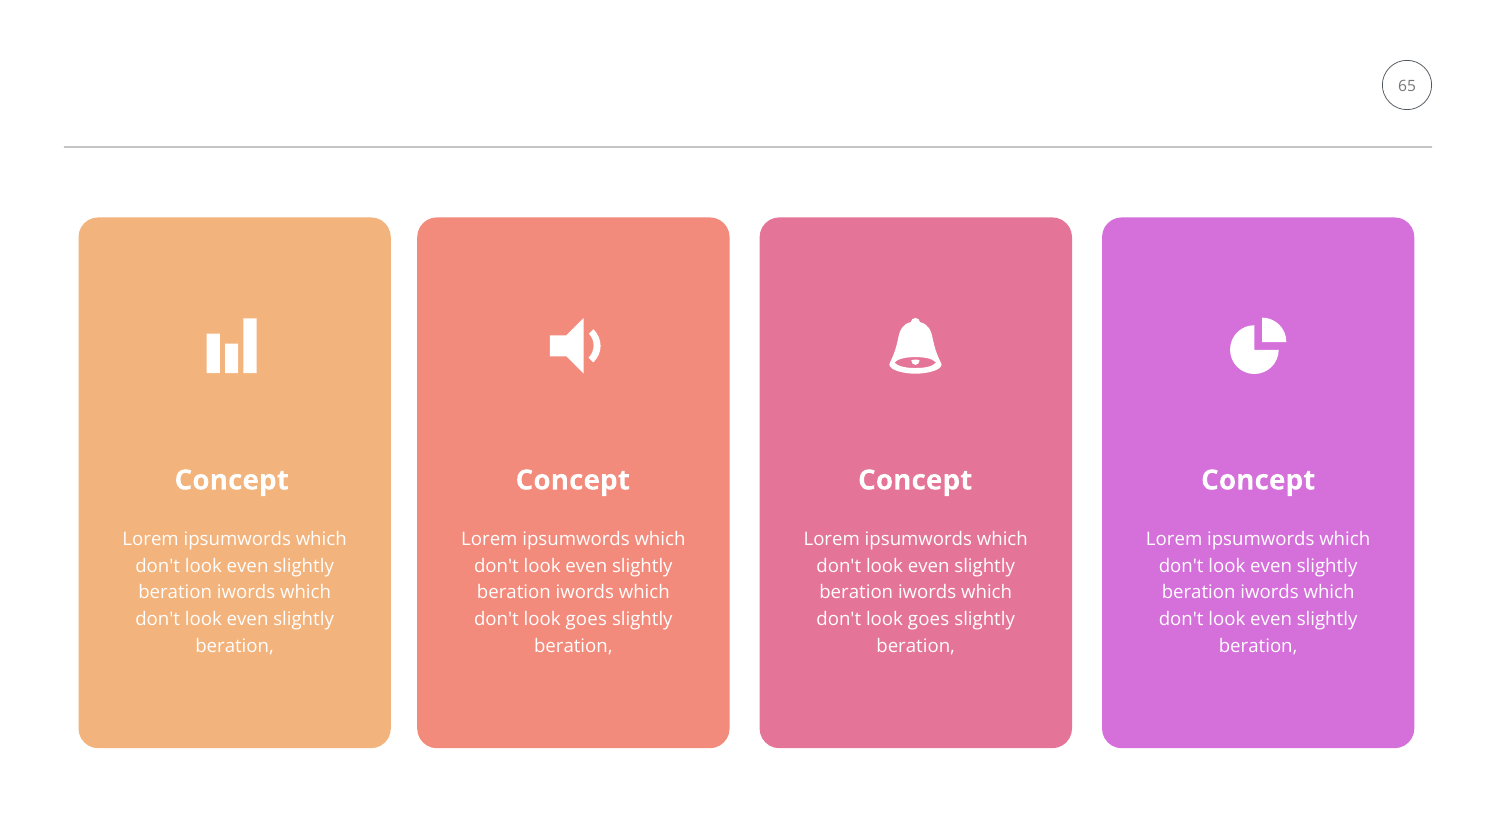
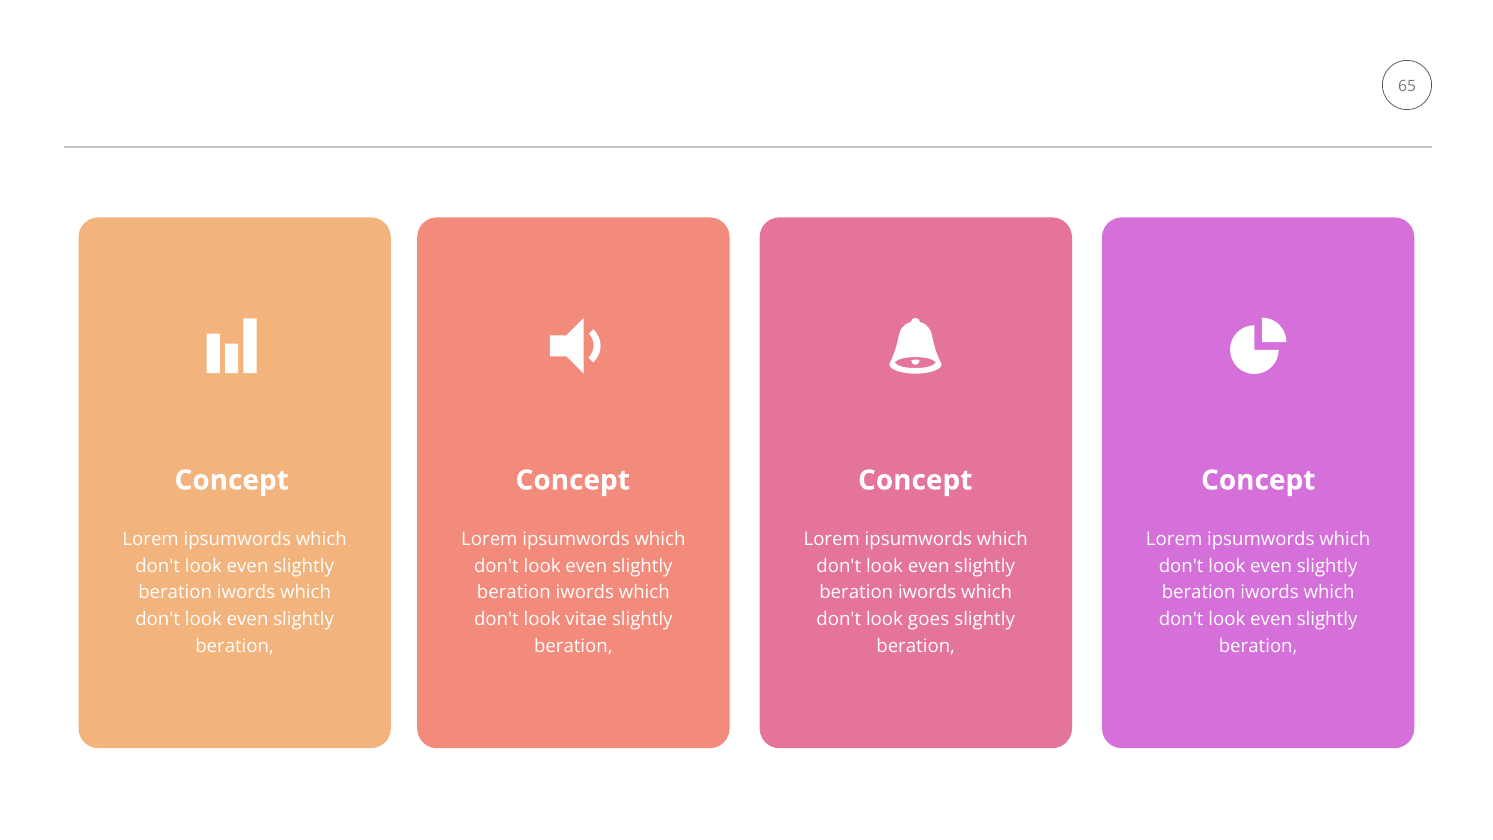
goes at (586, 619): goes -> vitae
